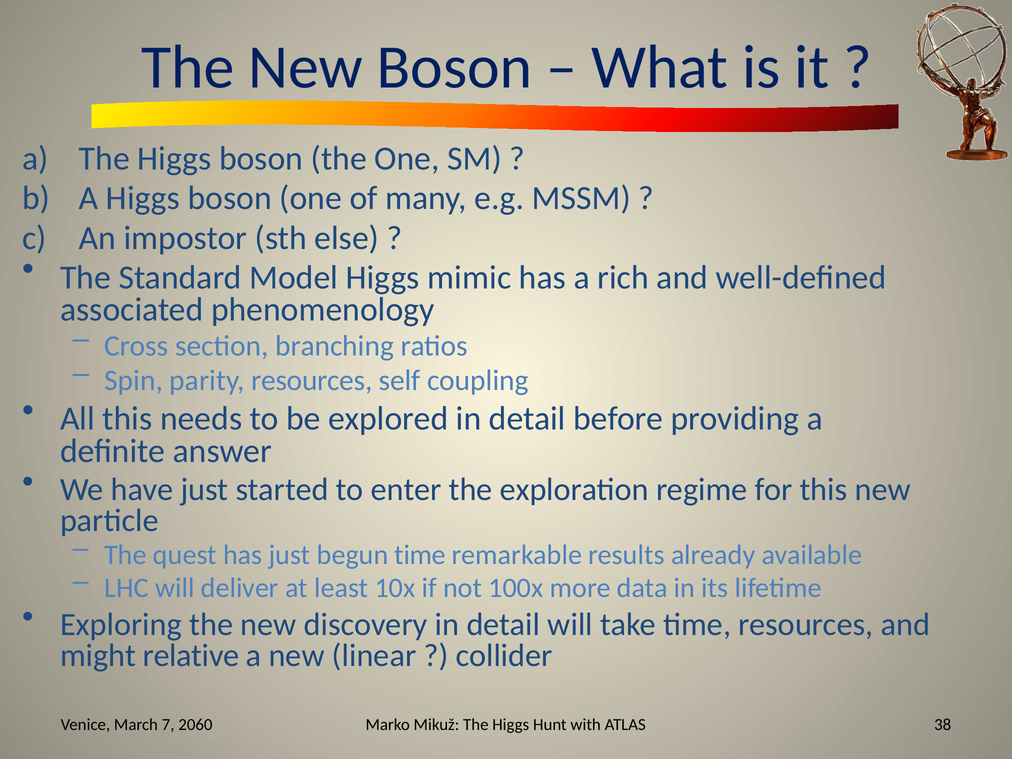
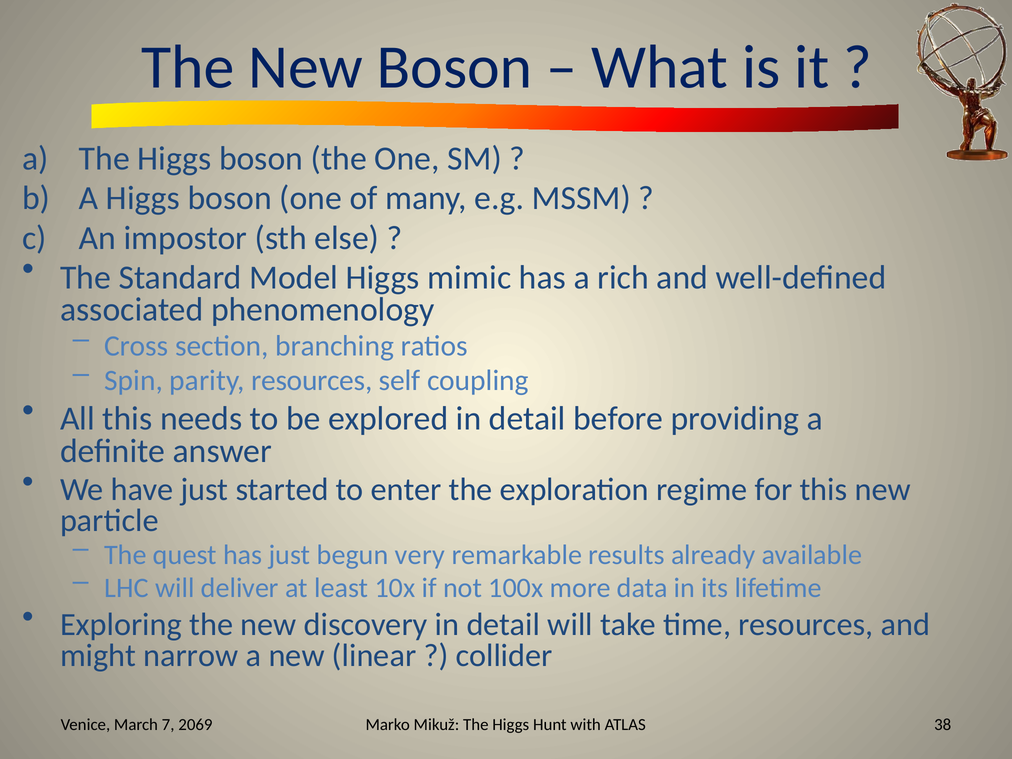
begun time: time -> very
relative: relative -> narrow
2060: 2060 -> 2069
